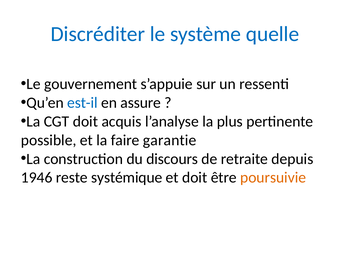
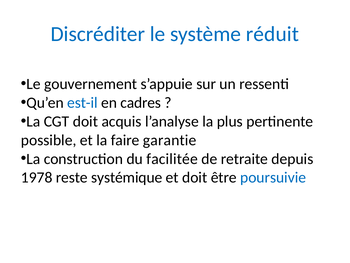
quelle: quelle -> réduit
assure: assure -> cadres
discours: discours -> facilitée
1946: 1946 -> 1978
poursuivie colour: orange -> blue
